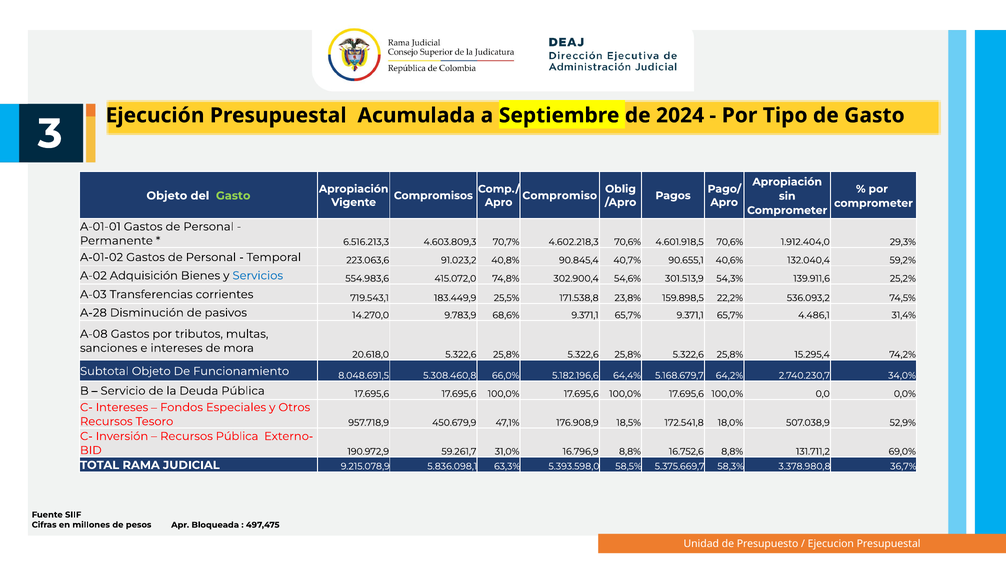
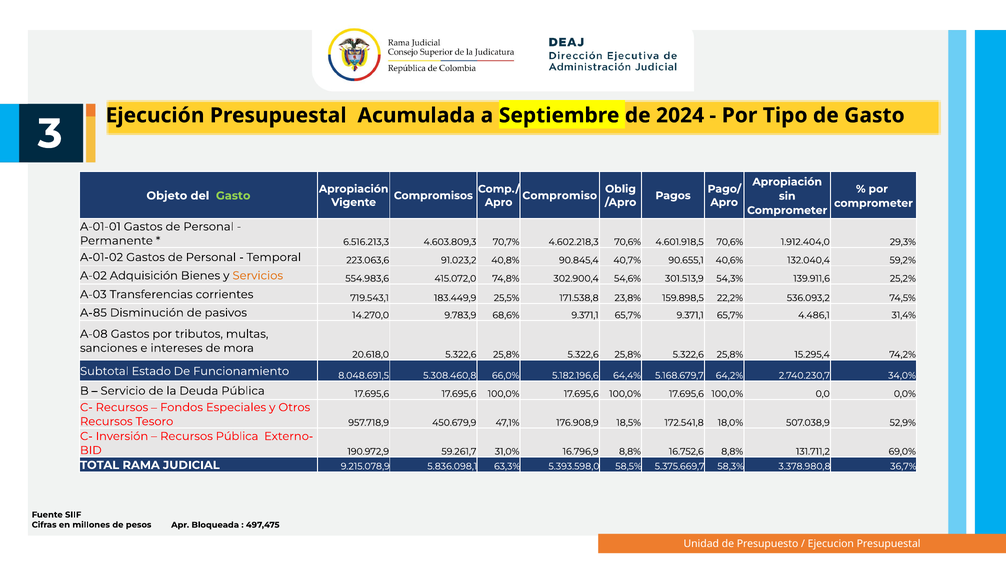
Servicios colour: blue -> orange
A-28: A-28 -> A-85
Subtotal Objeto: Objeto -> Estado
C- Intereses: Intereses -> Recursos
